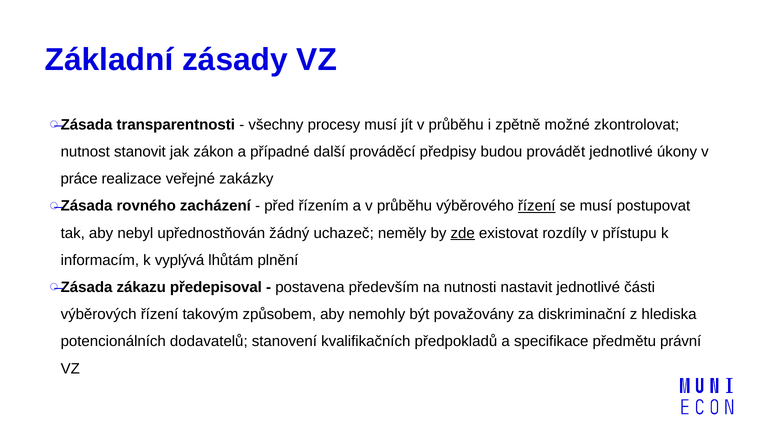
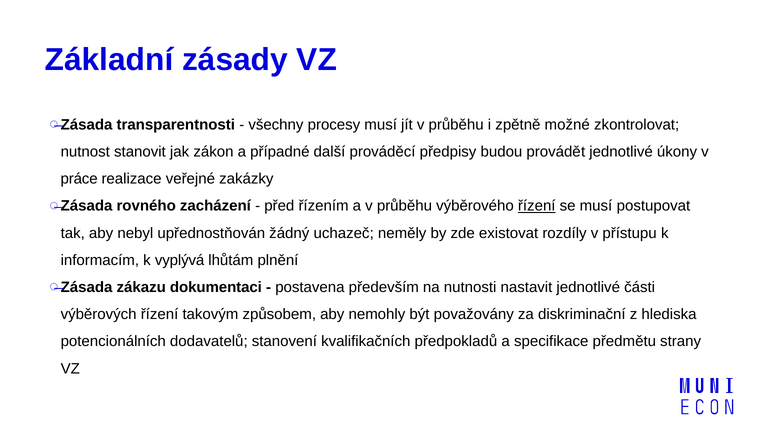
zde underline: present -> none
předepisoval: předepisoval -> dokumentaci
právní: právní -> strany
